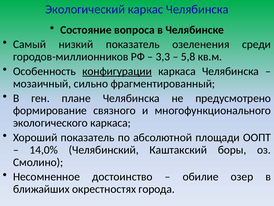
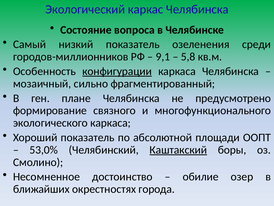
3,3: 3,3 -> 9,1
14,0%: 14,0% -> 53,0%
Каштакский underline: none -> present
